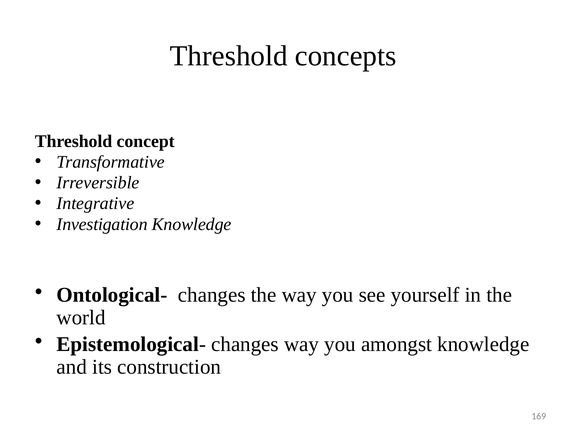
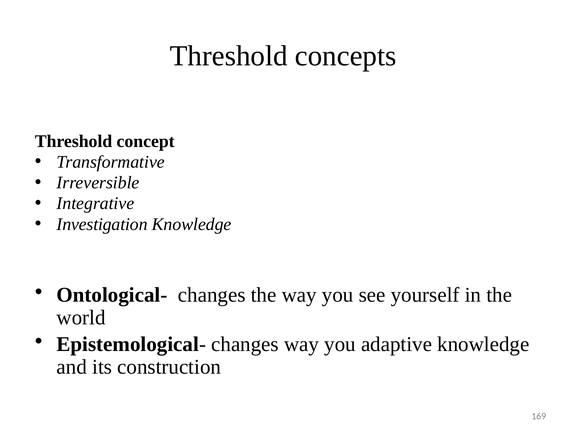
amongst: amongst -> adaptive
